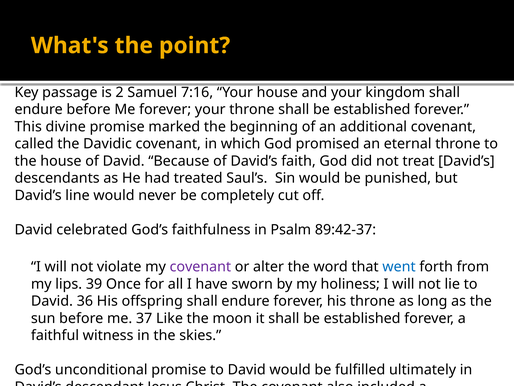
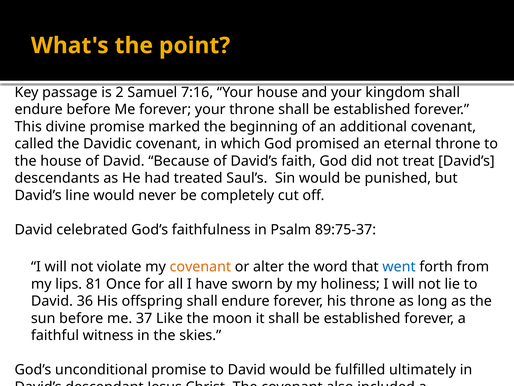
89:42-37: 89:42-37 -> 89:75-37
covenant at (200, 267) colour: purple -> orange
39: 39 -> 81
